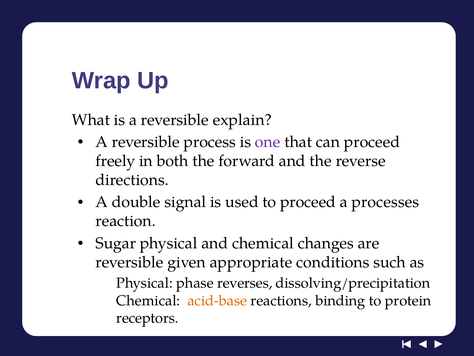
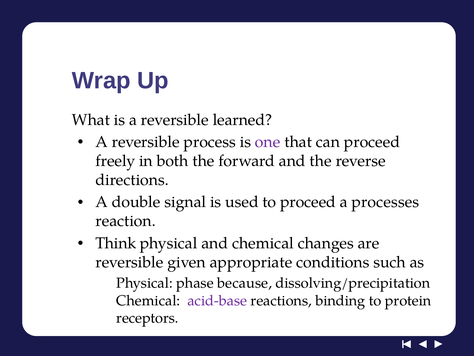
explain: explain -> learned
Sugar: Sugar -> Think
reverses: reverses -> because
acid-base colour: orange -> purple
